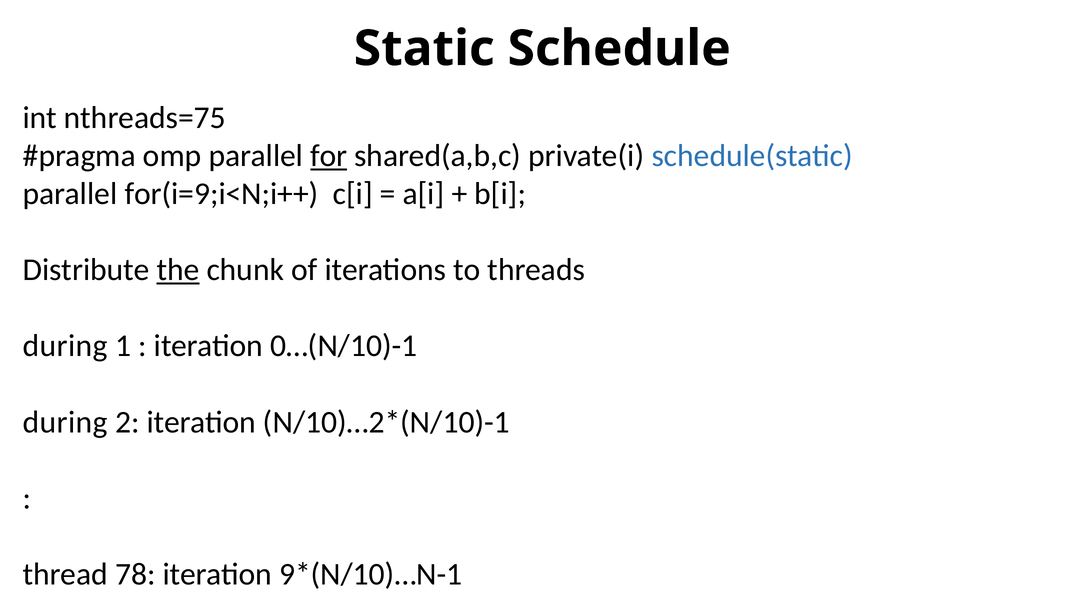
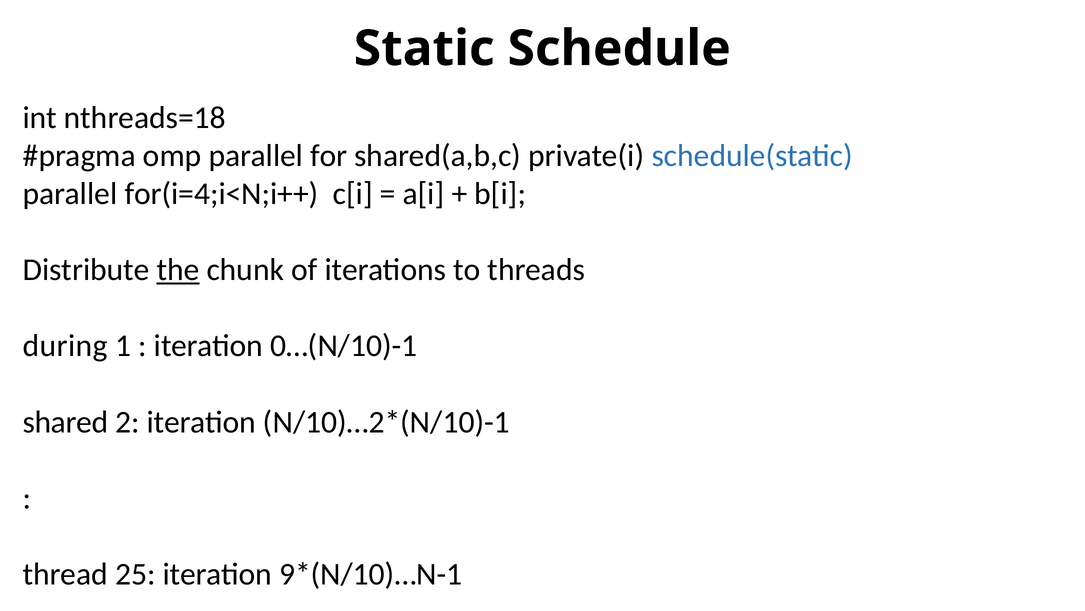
nthreads=75: nthreads=75 -> nthreads=18
for underline: present -> none
for(i=9;i<N;i++: for(i=9;i<N;i++ -> for(i=4;i<N;i++
during at (65, 422): during -> shared
78: 78 -> 25
